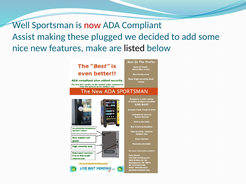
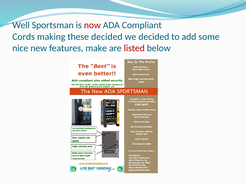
Assist: Assist -> Cords
these plugged: plugged -> decided
listed colour: black -> red
